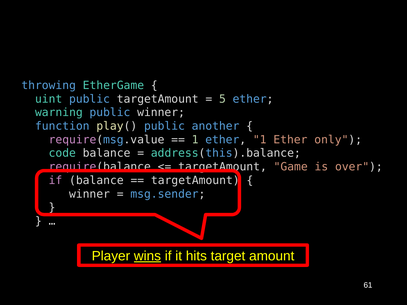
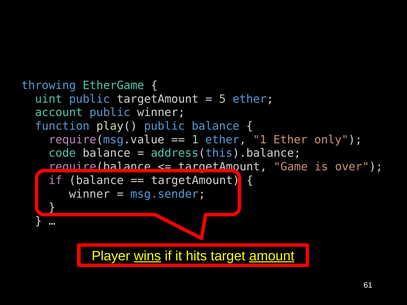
warning: warning -> account
public another: another -> balance
amount underline: none -> present
